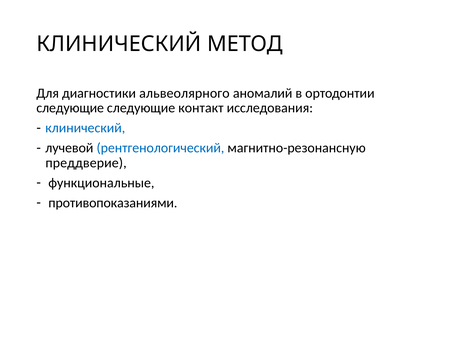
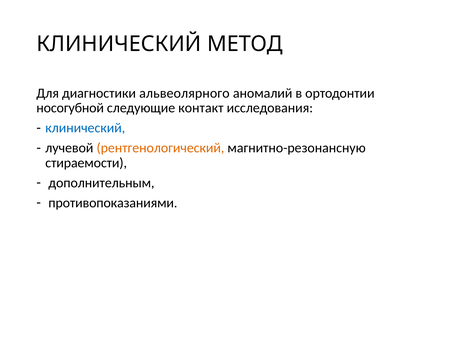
следующие at (70, 108): следующие -> носогубной
рентгенологический colour: blue -> orange
преддверие: преддверие -> стираемости
функциональные: функциональные -> дополнительным
